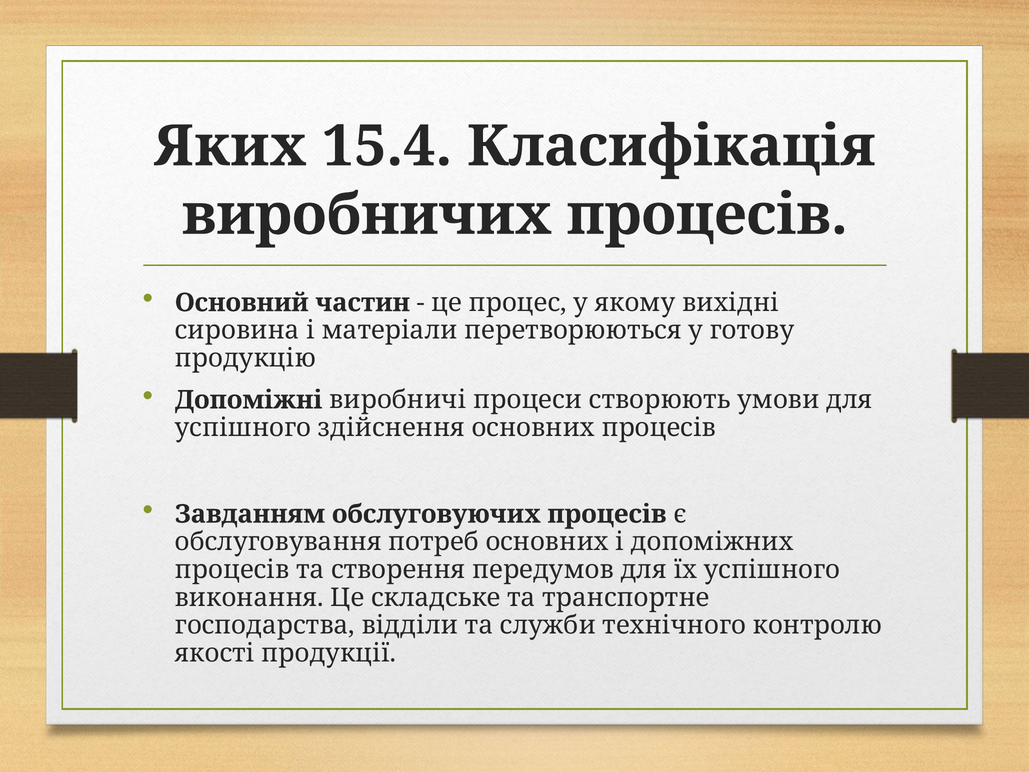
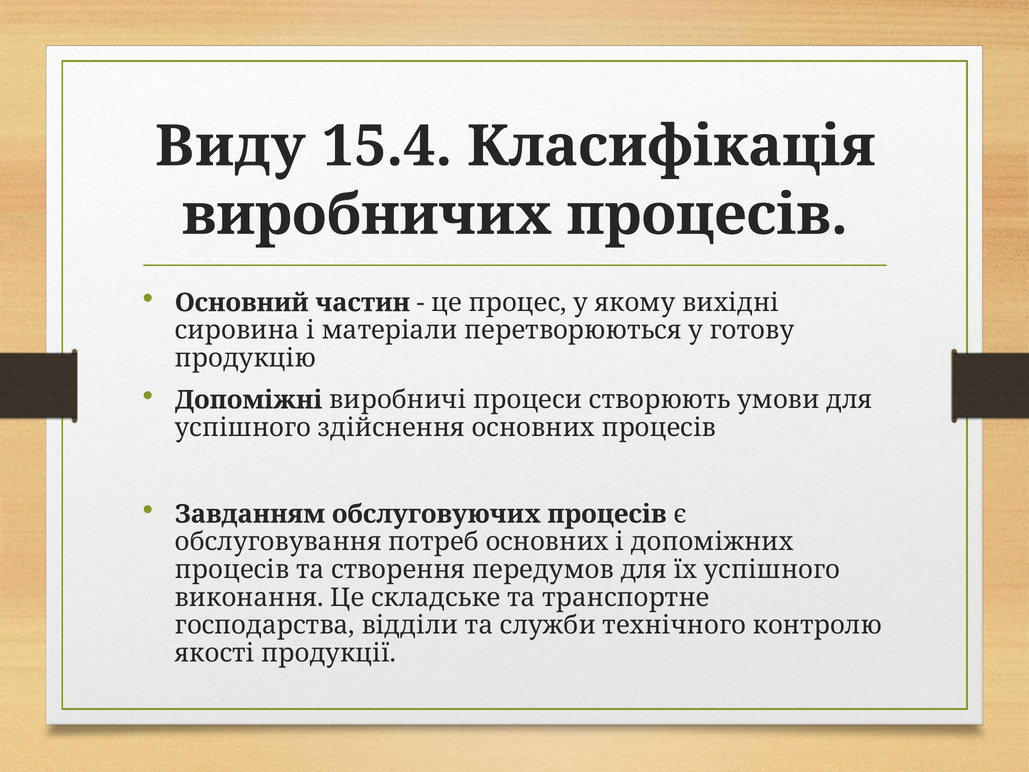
Яких: Яких -> Виду
